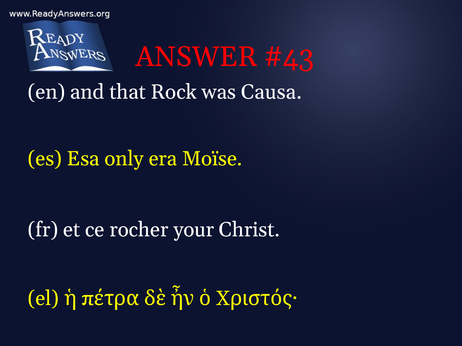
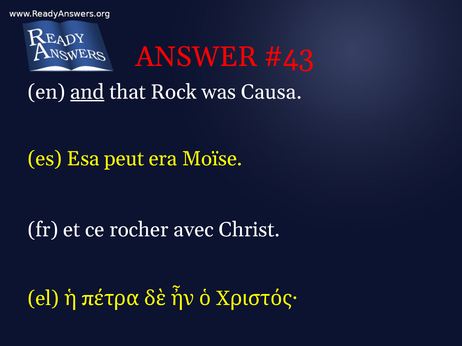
and underline: none -> present
only: only -> peut
your: your -> avec
